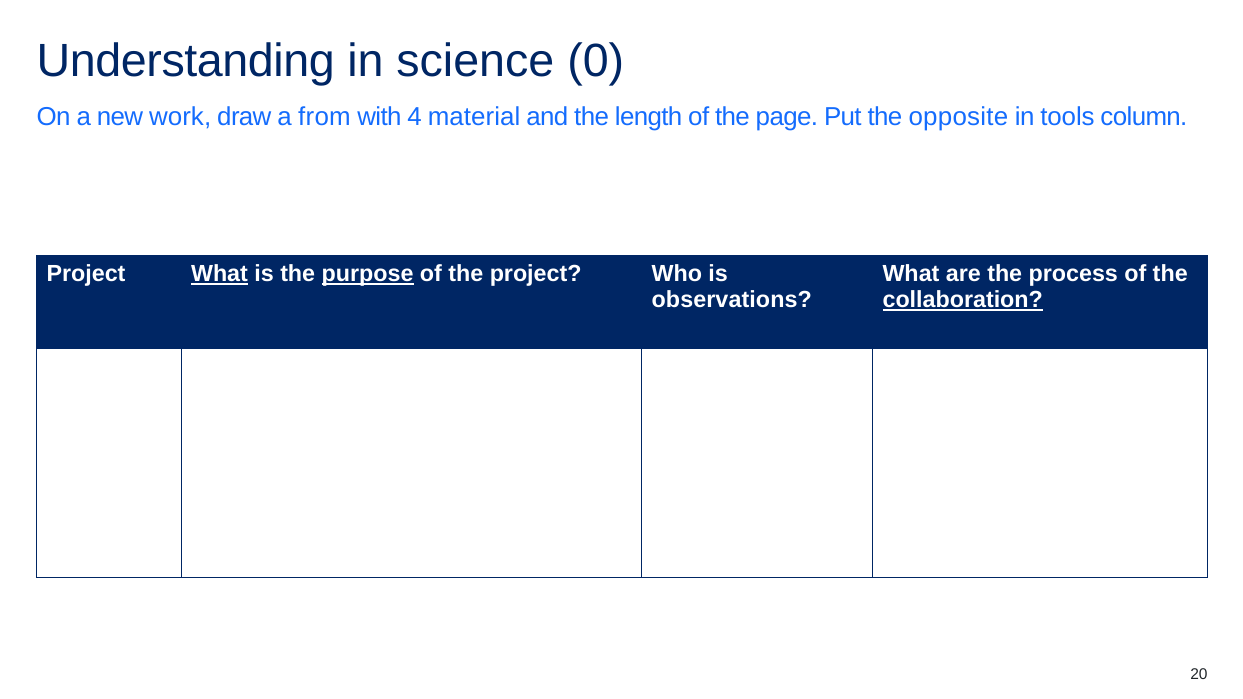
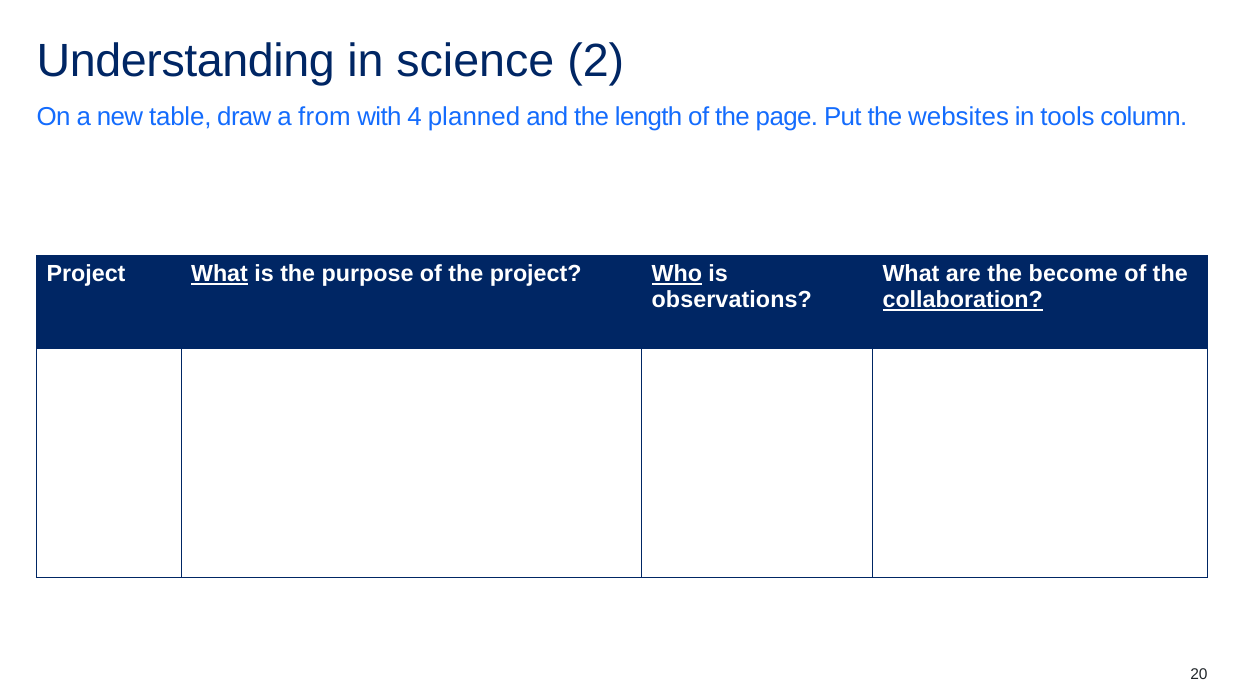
0: 0 -> 2
work: work -> table
material: material -> planned
opposite: opposite -> websites
purpose underline: present -> none
Who underline: none -> present
process: process -> become
